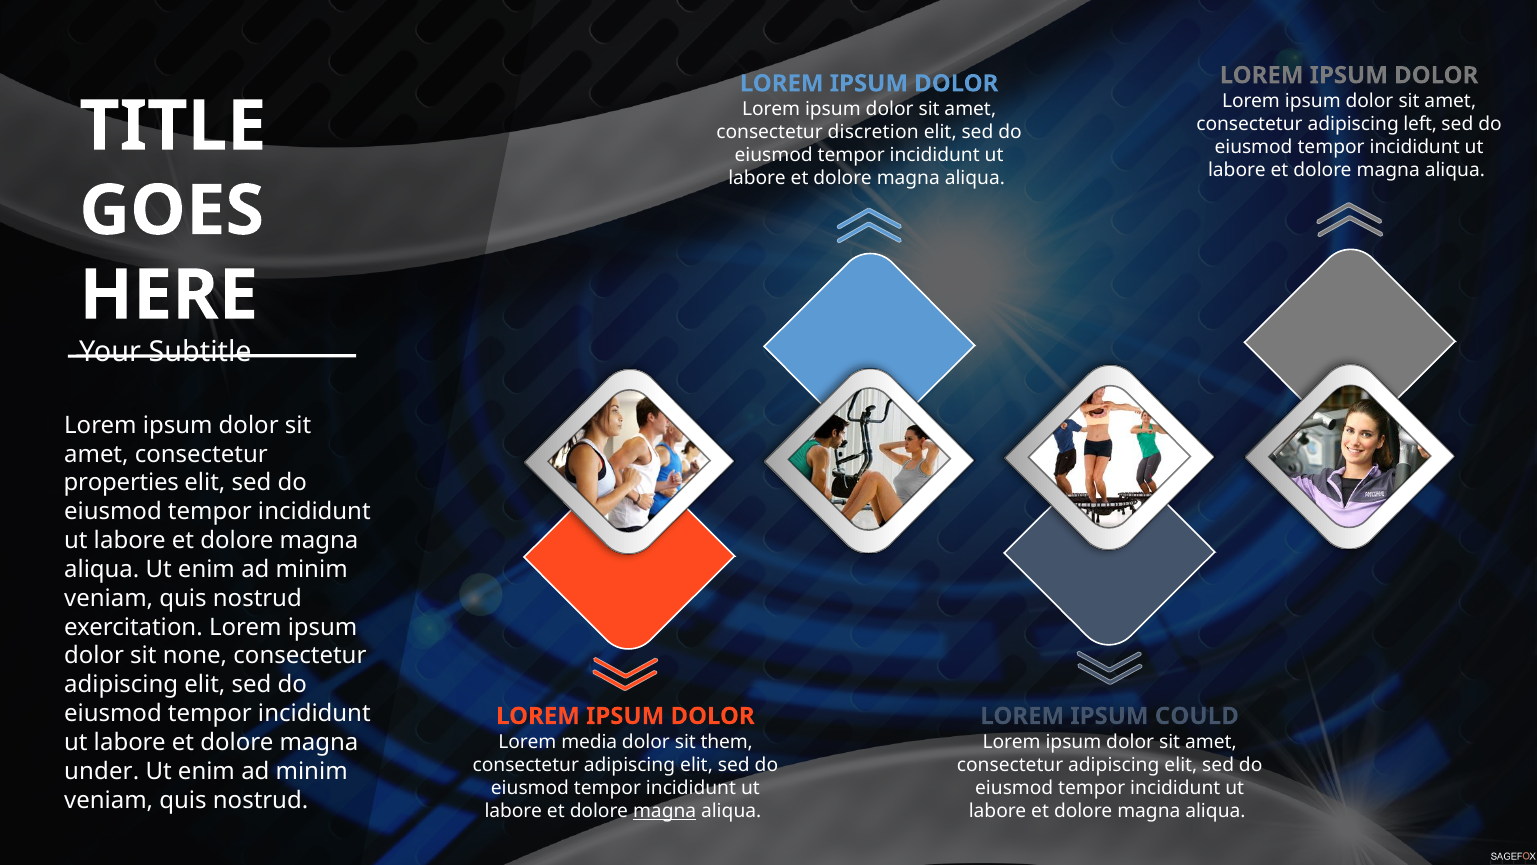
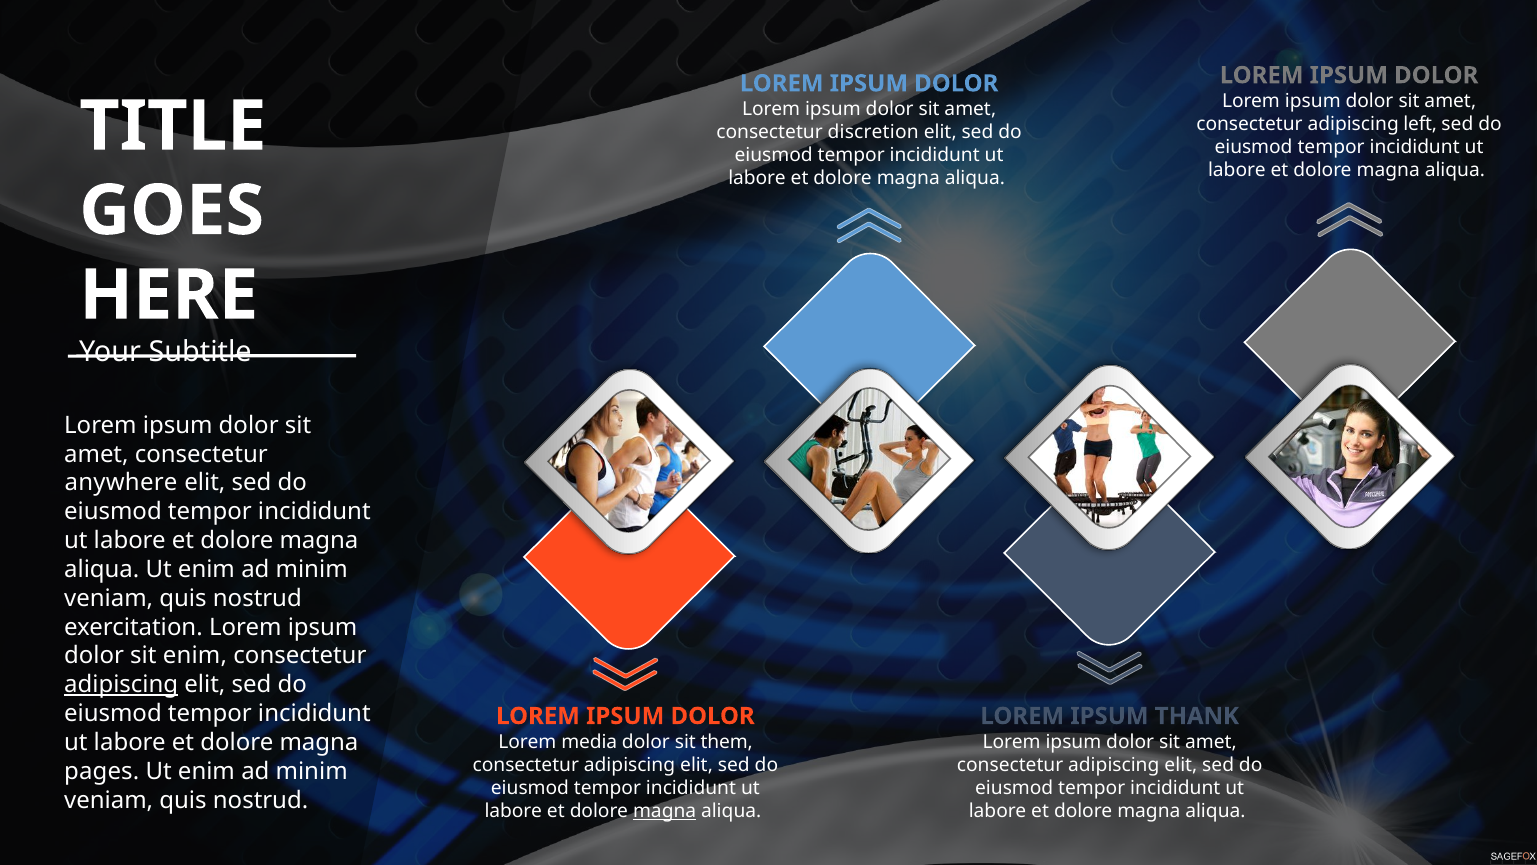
properties: properties -> anywhere
sit none: none -> enim
adipiscing at (121, 685) underline: none -> present
COULD: COULD -> THANK
under: under -> pages
